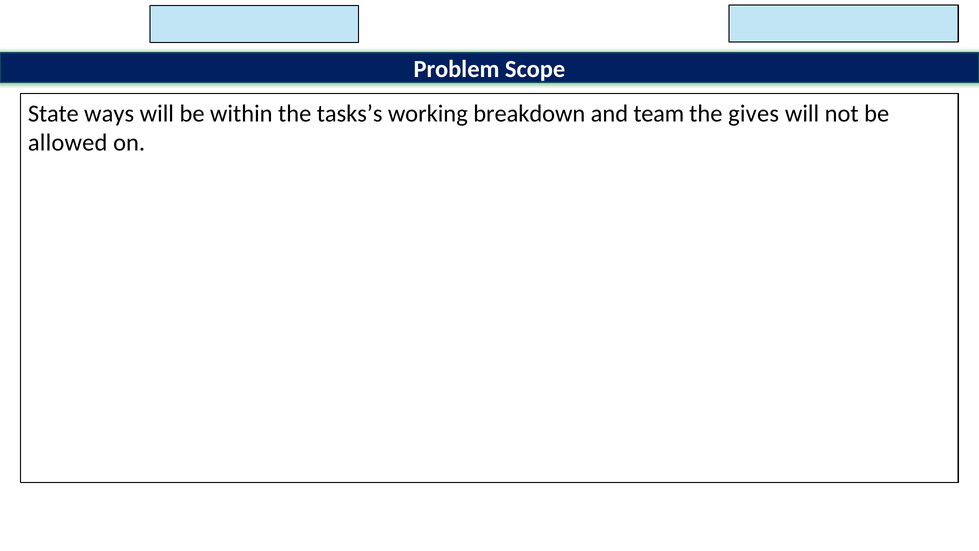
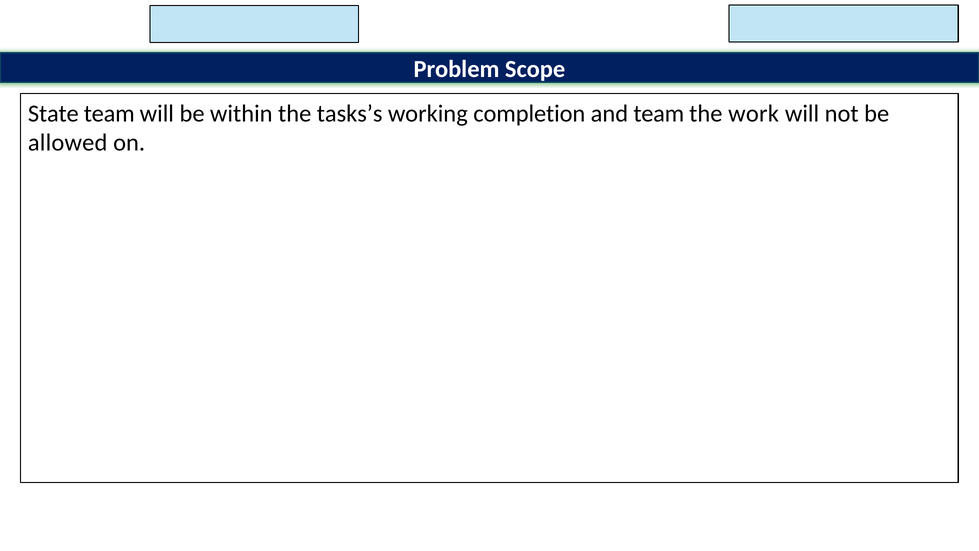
State ways: ways -> team
breakdown: breakdown -> completion
gives: gives -> work
